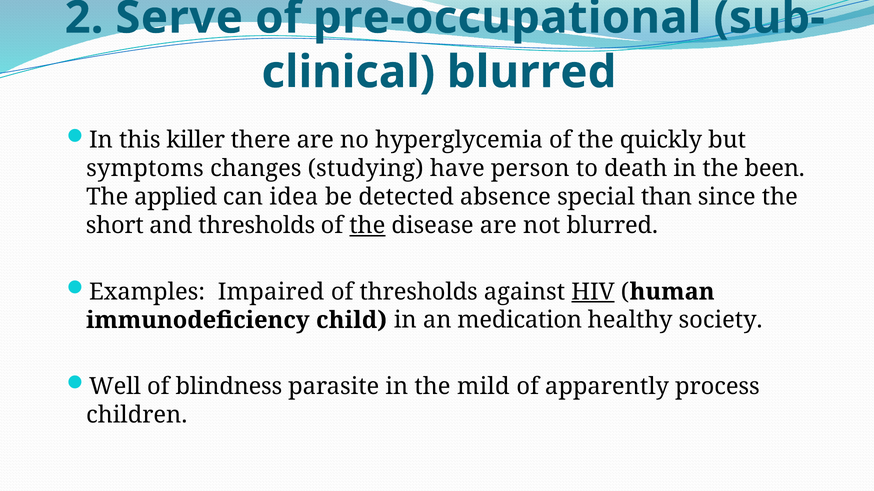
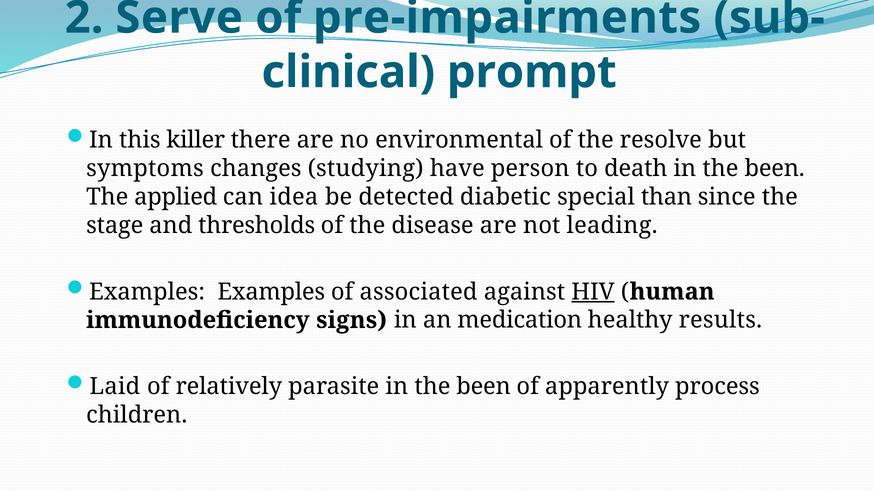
pre-occupational: pre-occupational -> pre-impairments
blurred at (532, 72): blurred -> prompt
hyperglycemia: hyperglycemia -> environmental
quickly: quickly -> resolve
absence: absence -> diabetic
short: short -> stage
the at (367, 226) underline: present -> none
not blurred: blurred -> leading
Examples Impaired: Impaired -> Examples
of thresholds: thresholds -> associated
child: child -> signs
society: society -> results
Well: Well -> Laid
blindness: blindness -> relatively
parasite in the mild: mild -> been
